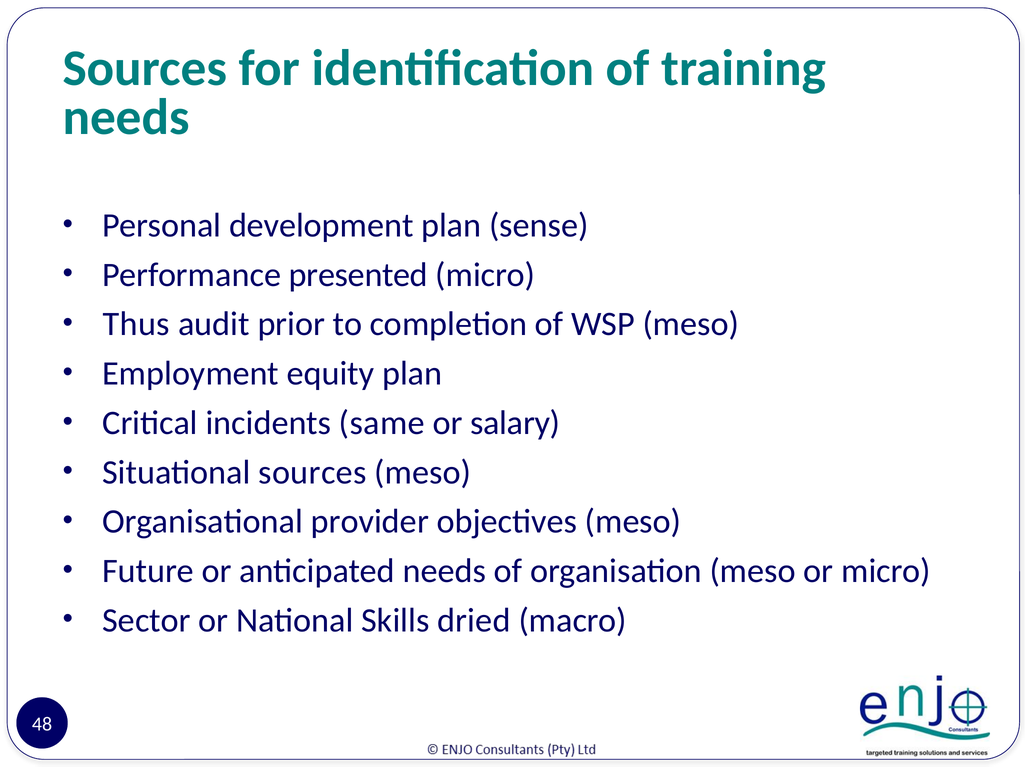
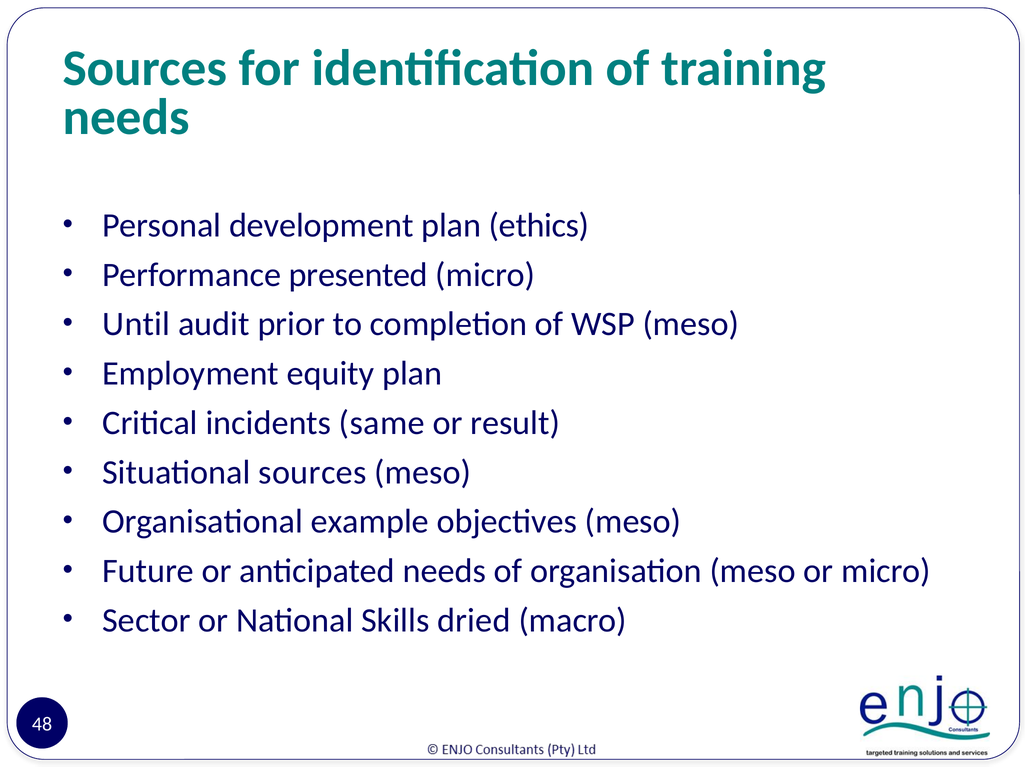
sense: sense -> ethics
Thus: Thus -> Until
salary: salary -> result
provider: provider -> example
